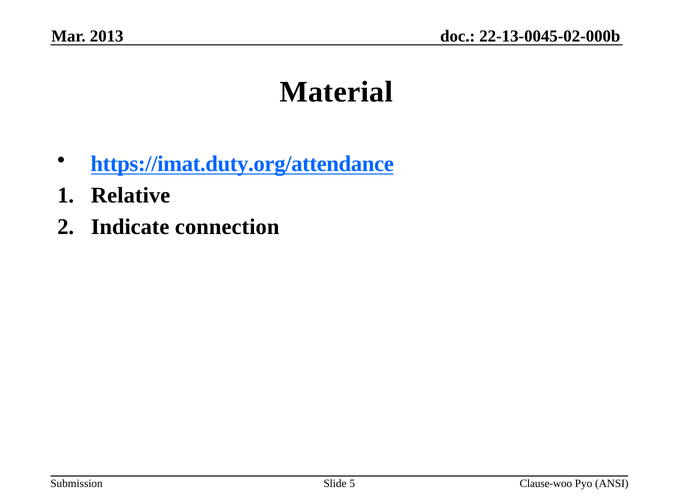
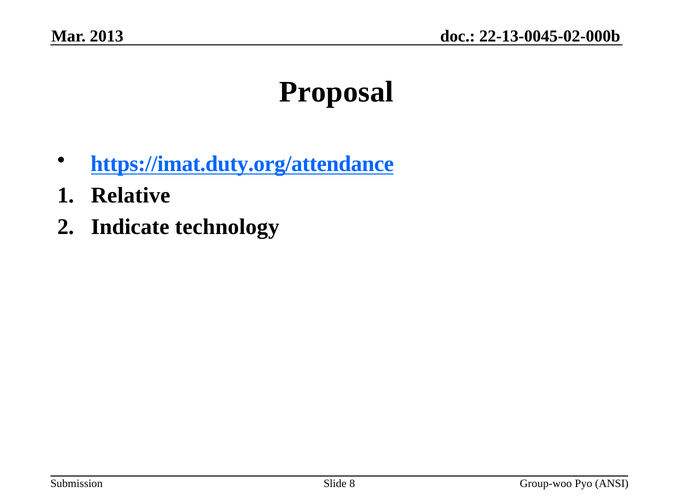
Material: Material -> Proposal
connection: connection -> technology
5: 5 -> 8
Clause-woo: Clause-woo -> Group-woo
